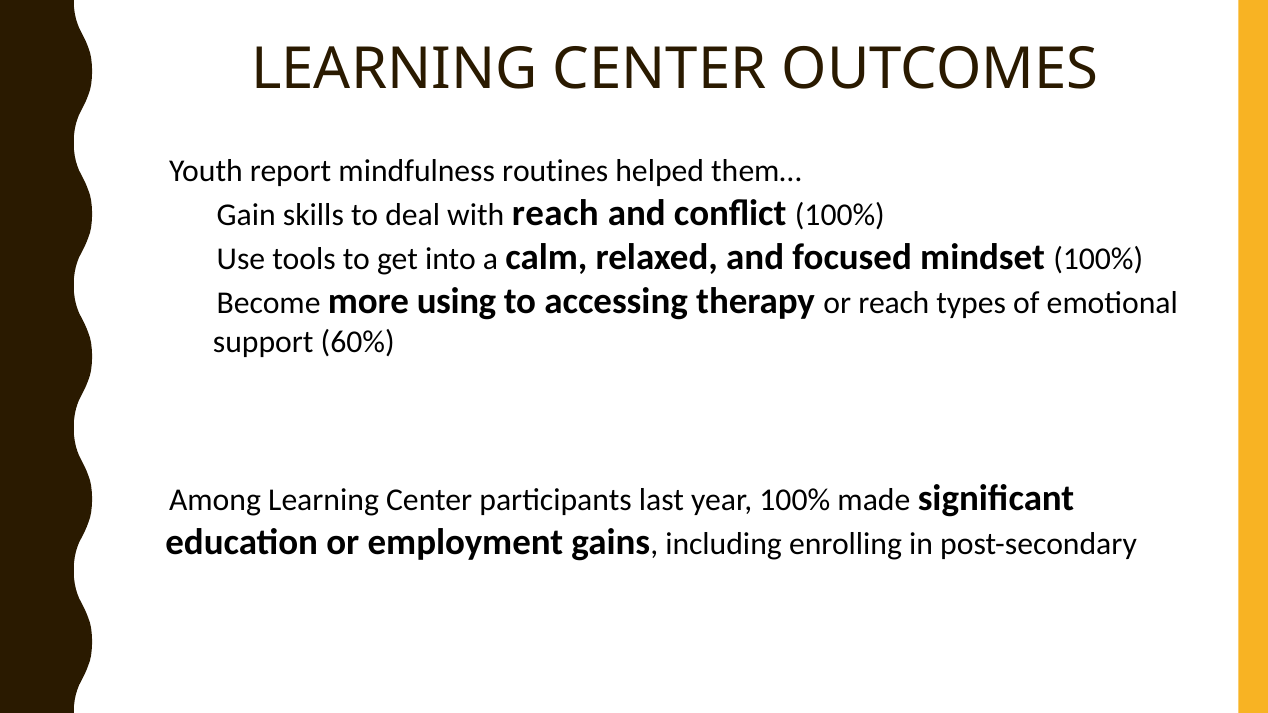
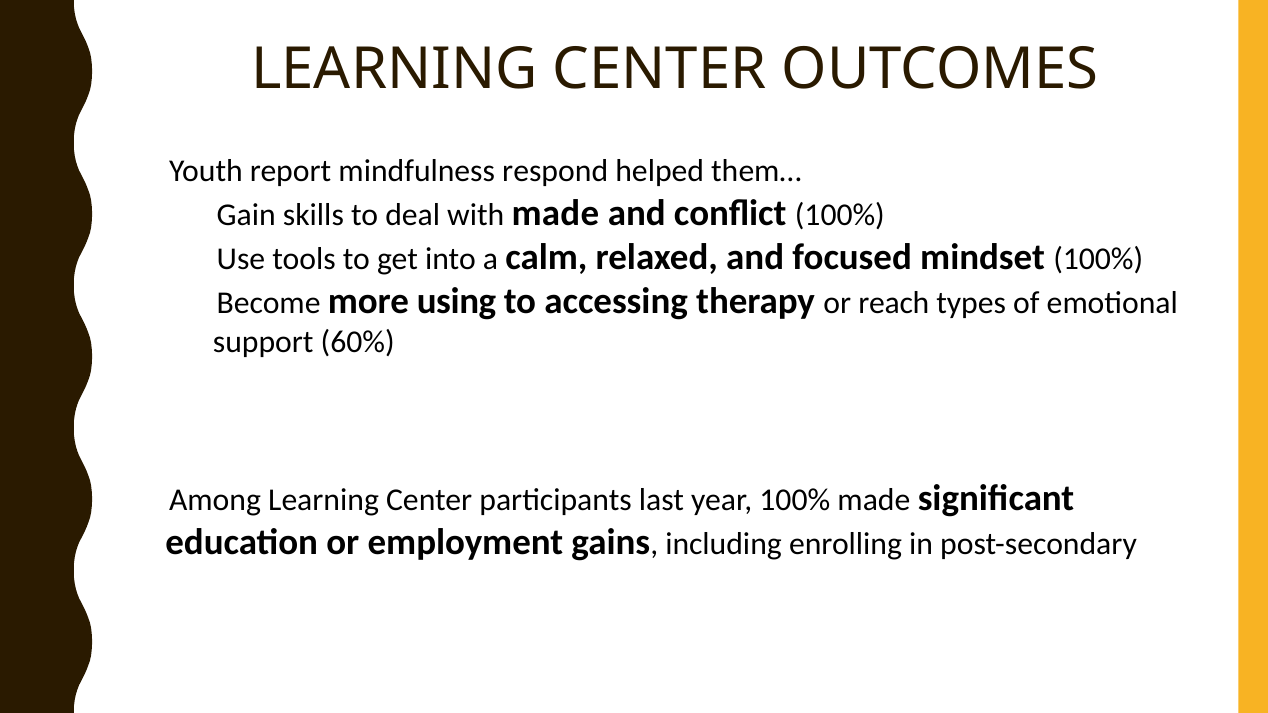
routines: routines -> respond
with reach: reach -> made
